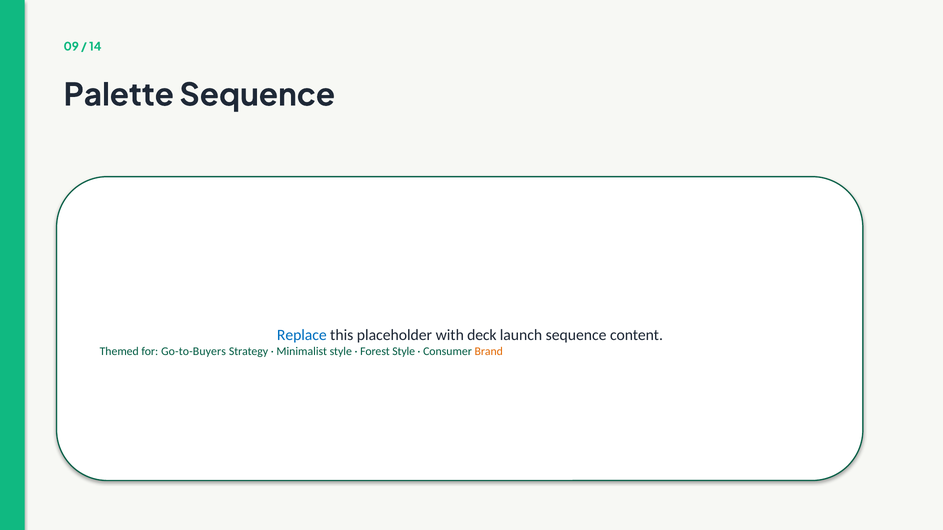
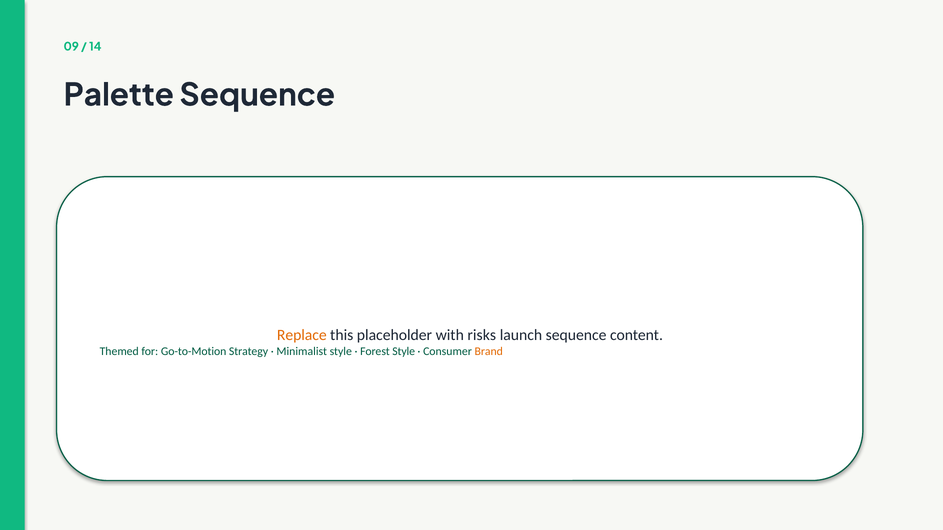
Replace colour: blue -> orange
deck: deck -> risks
Go-to-Buyers: Go-to-Buyers -> Go-to-Motion
